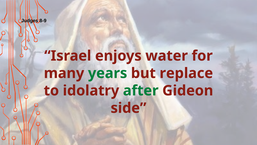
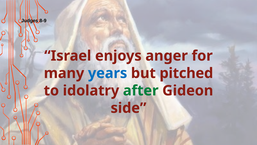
water: water -> anger
years colour: green -> blue
replace: replace -> pitched
